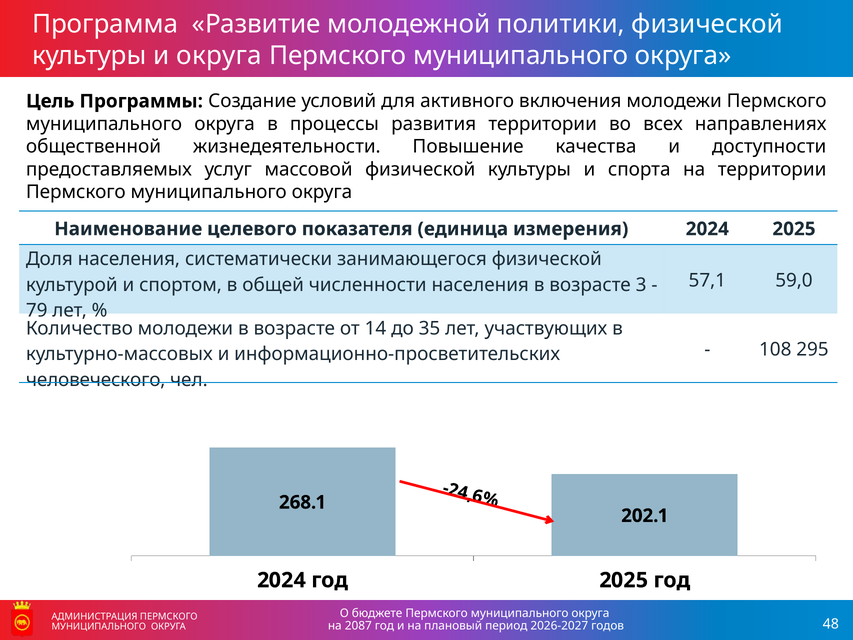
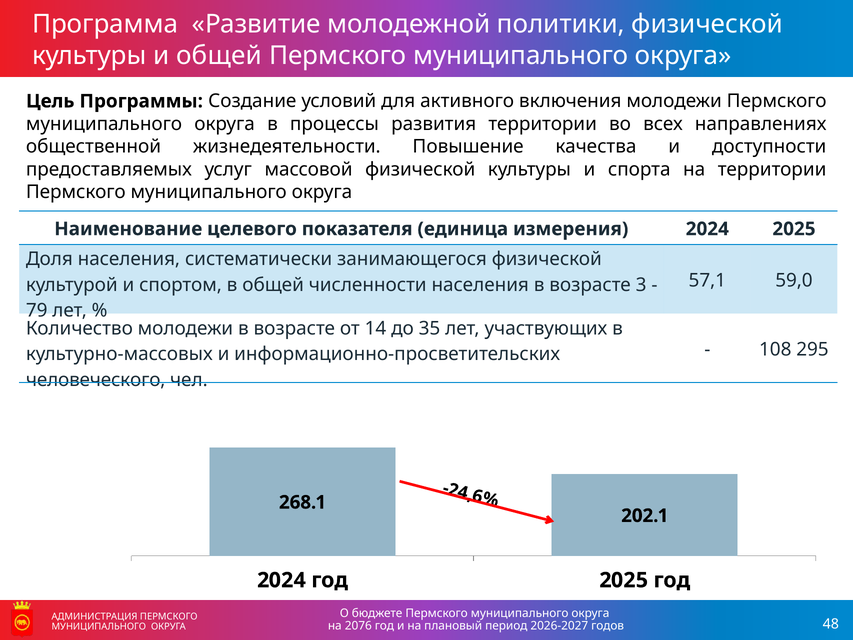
и округа: округа -> общей
2087: 2087 -> 2076
